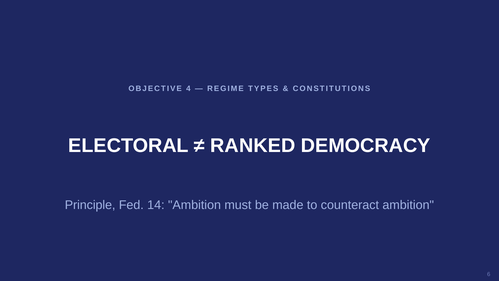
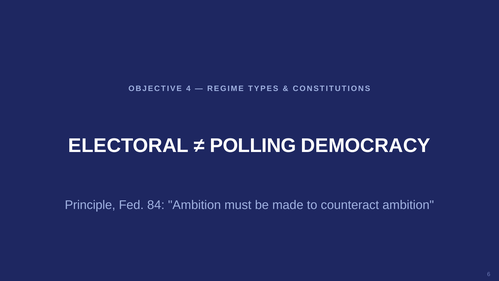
RANKED: RANKED -> POLLING
14: 14 -> 84
